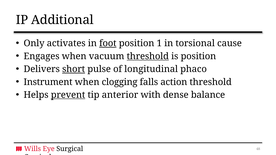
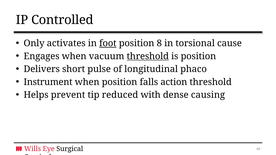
Additional: Additional -> Controlled
1: 1 -> 8
short underline: present -> none
when clogging: clogging -> position
prevent underline: present -> none
anterior: anterior -> reduced
balance: balance -> causing
